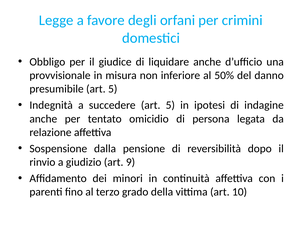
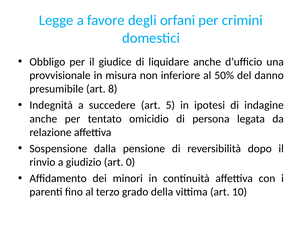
presumibile art 5: 5 -> 8
9: 9 -> 0
